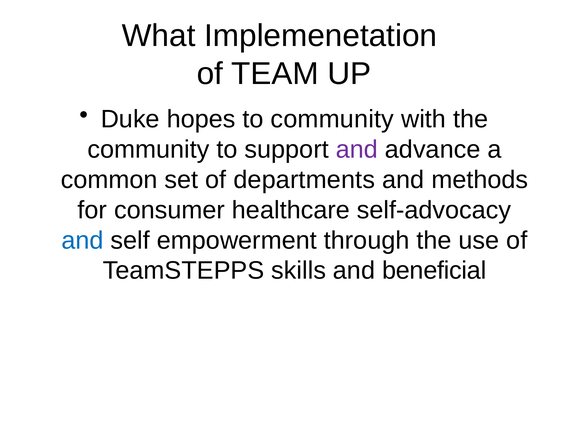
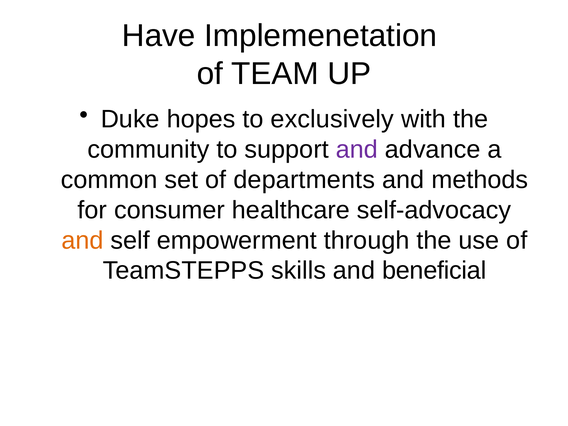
What: What -> Have
to community: community -> exclusively
and at (82, 240) colour: blue -> orange
